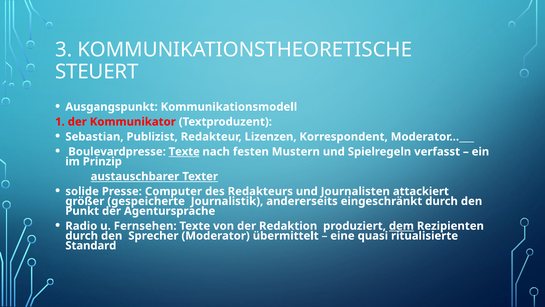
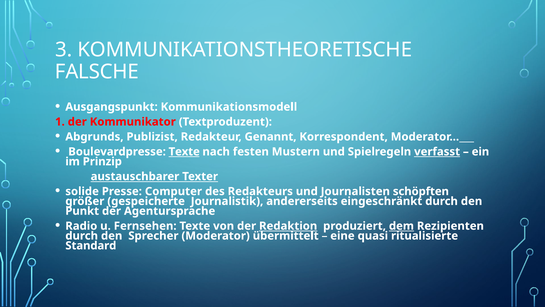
STEUERT: STEUERT -> FALSCHE
Sebastian: Sebastian -> Abgrunds
Lizenzen: Lizenzen -> Genannt
verfasst underline: none -> present
attackiert: attackiert -> schöpften
Redaktion underline: none -> present
